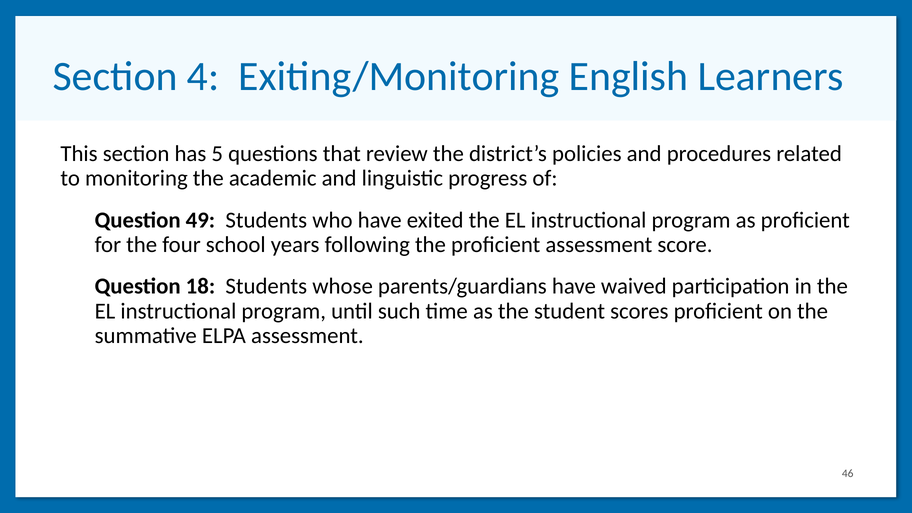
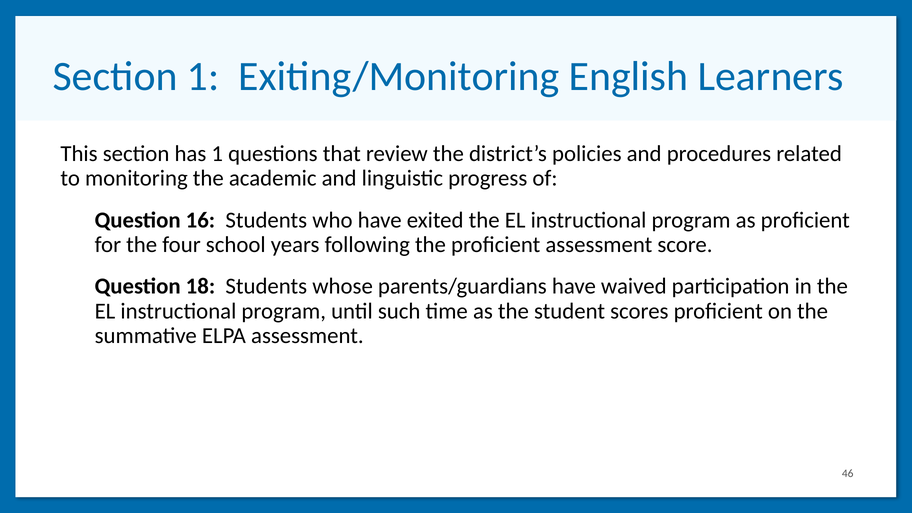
Section 4: 4 -> 1
has 5: 5 -> 1
49: 49 -> 16
